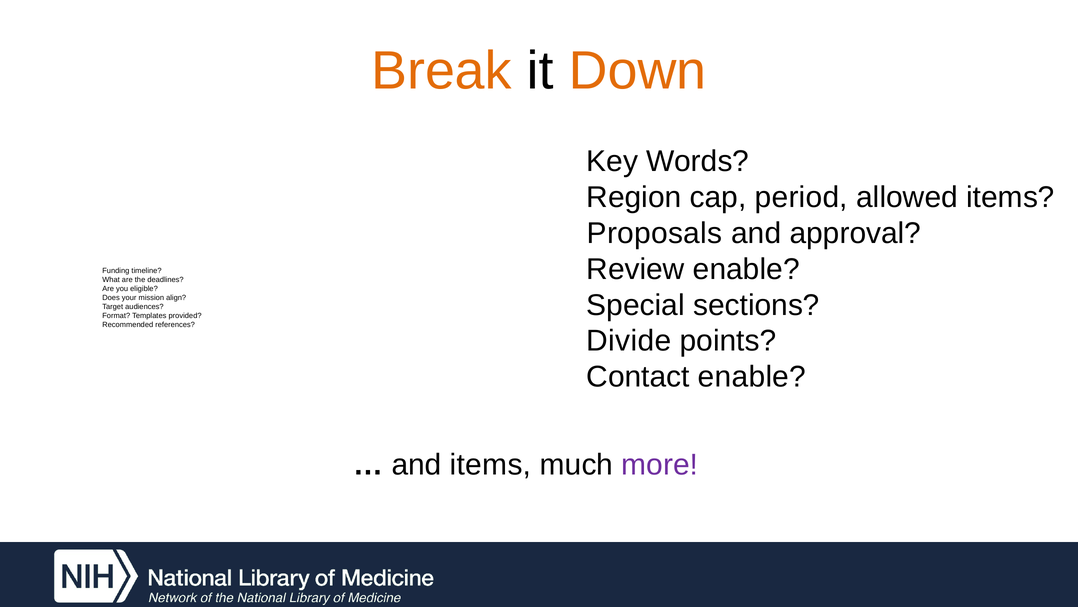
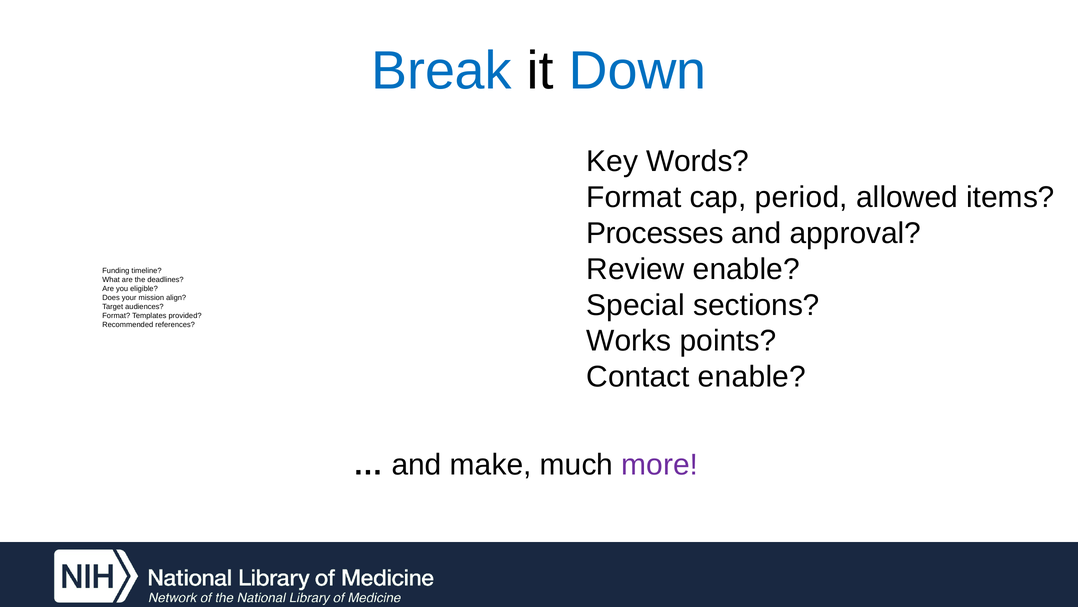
Break colour: orange -> blue
Down colour: orange -> blue
Region at (634, 197): Region -> Format
Proposals: Proposals -> Processes
Divide: Divide -> Works
and items: items -> make
